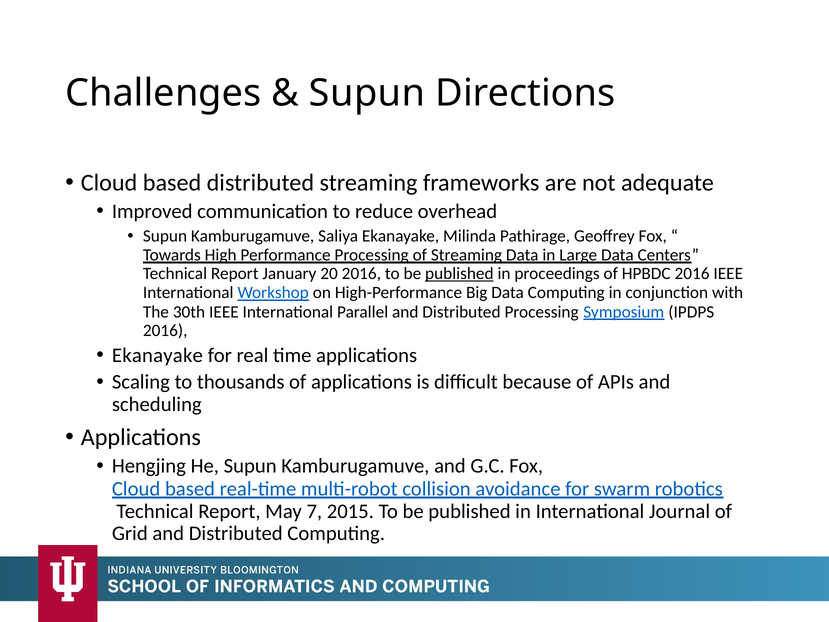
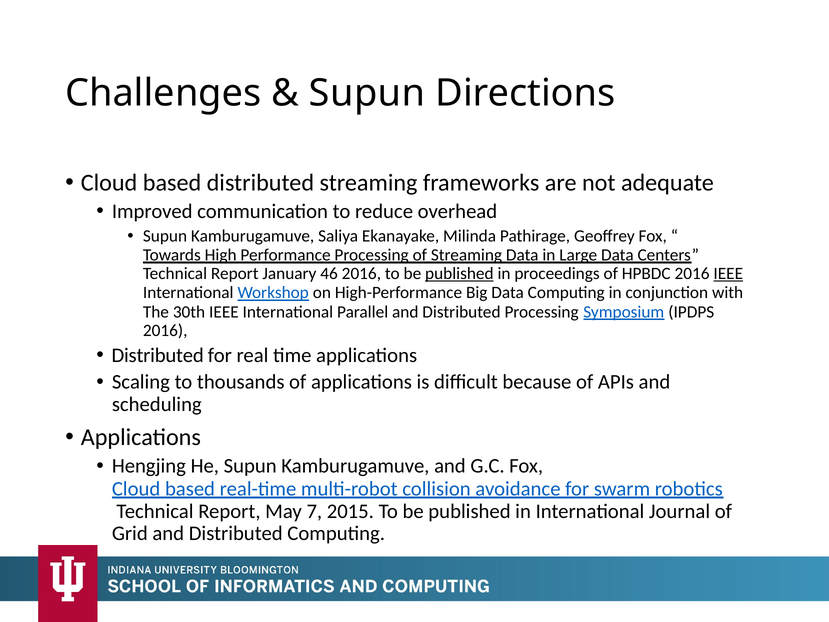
20: 20 -> 46
IEEE at (728, 274) underline: none -> present
Ekanayake at (157, 355): Ekanayake -> Distributed
